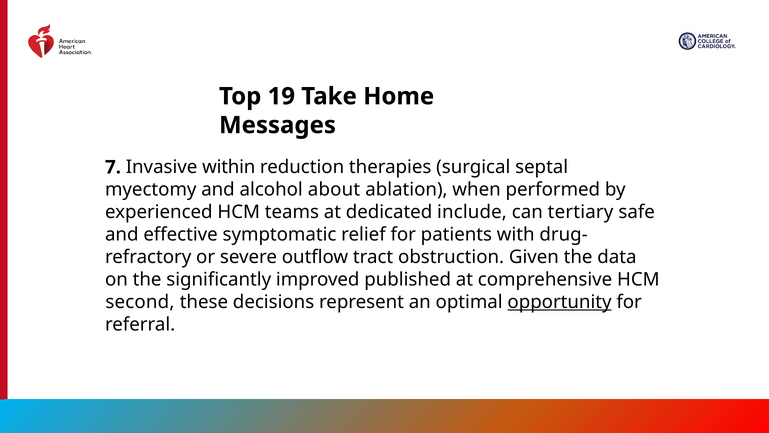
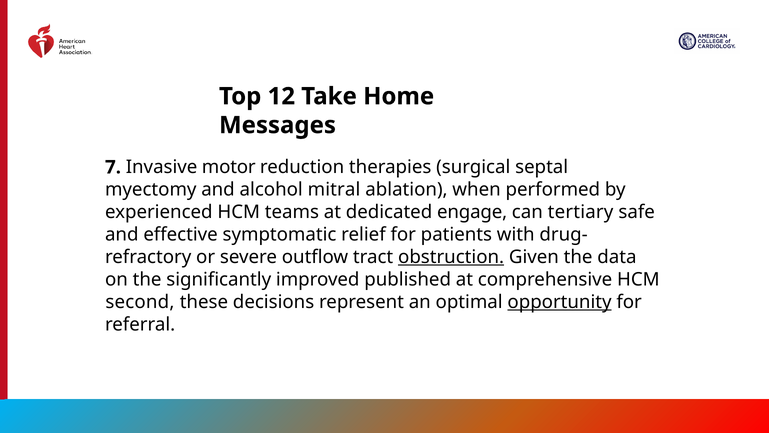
19: 19 -> 12
within: within -> motor
about: about -> mitral
include: include -> engage
obstruction underline: none -> present
